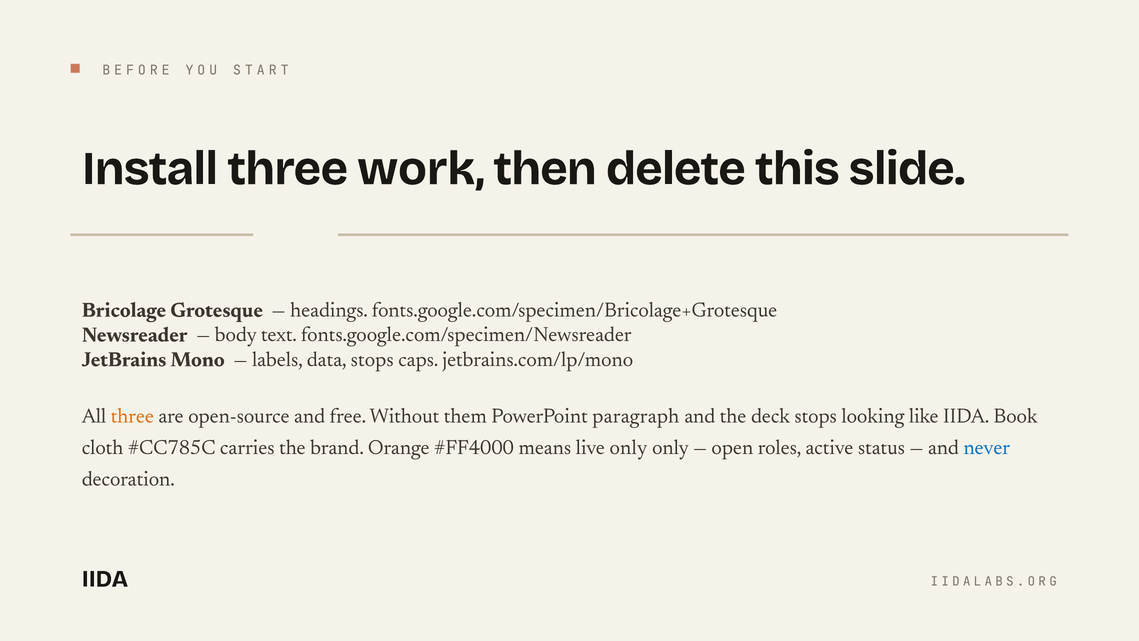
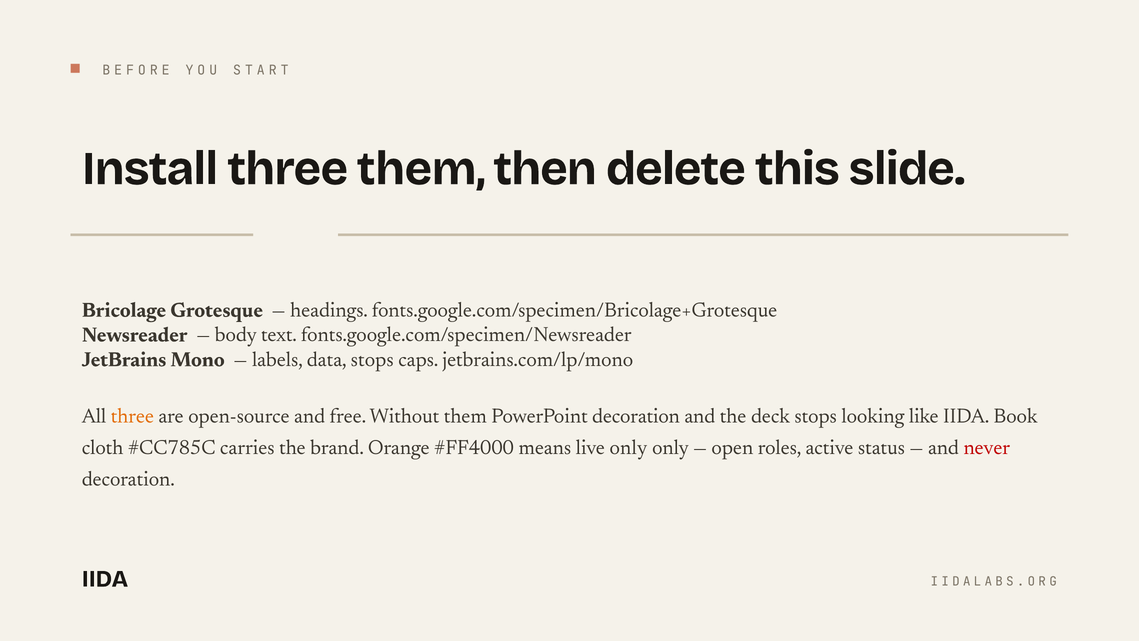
three work: work -> them
PowerPoint paragraph: paragraph -> decoration
never colour: blue -> red
